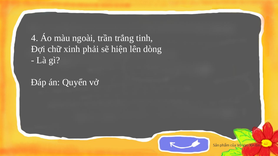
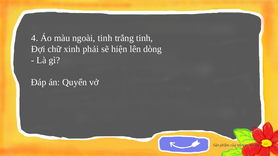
ngoài trần: trần -> tinh
